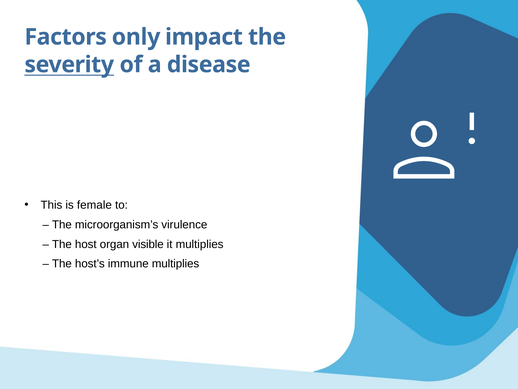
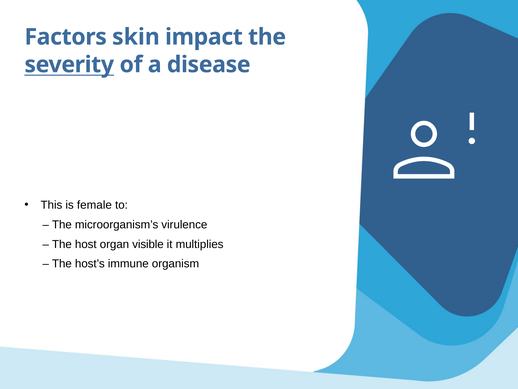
only: only -> skin
immune multiplies: multiplies -> organism
